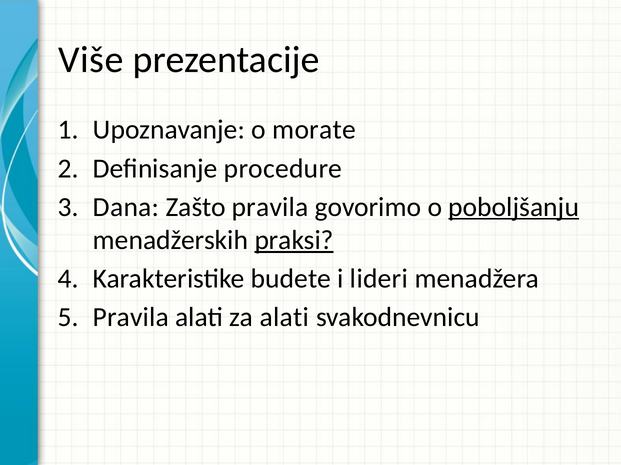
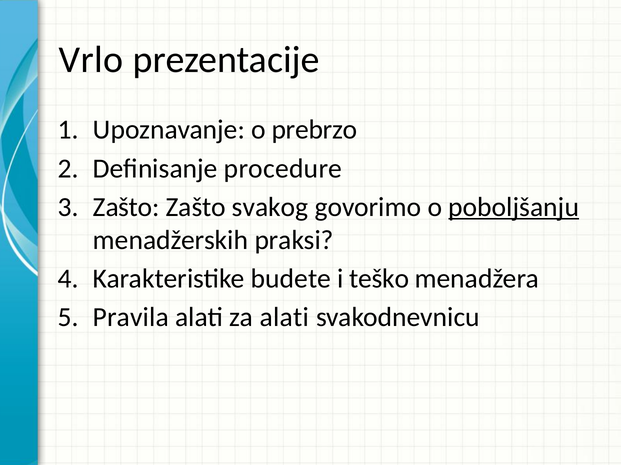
Više: Više -> Vrlo
morate: morate -> prebrzo
Dana at (126, 207): Dana -> Zašto
Zašto pravila: pravila -> svakog
praksi underline: present -> none
lideri: lideri -> teško
